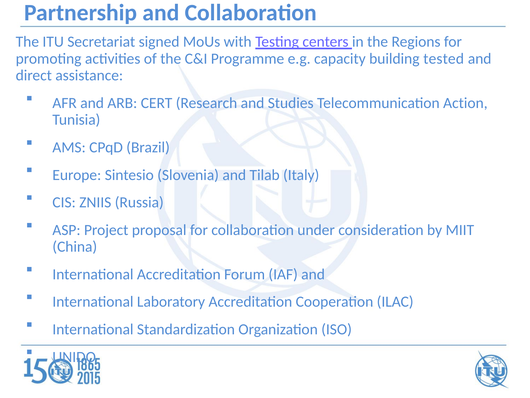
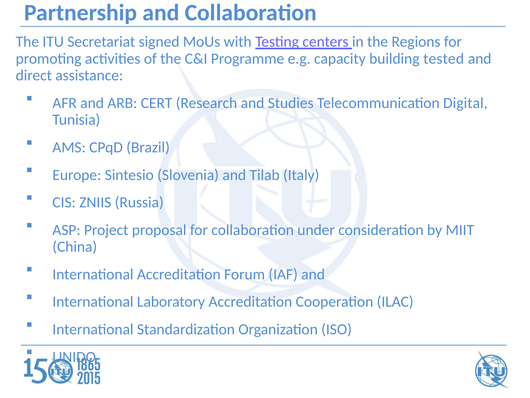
Action: Action -> Digital
